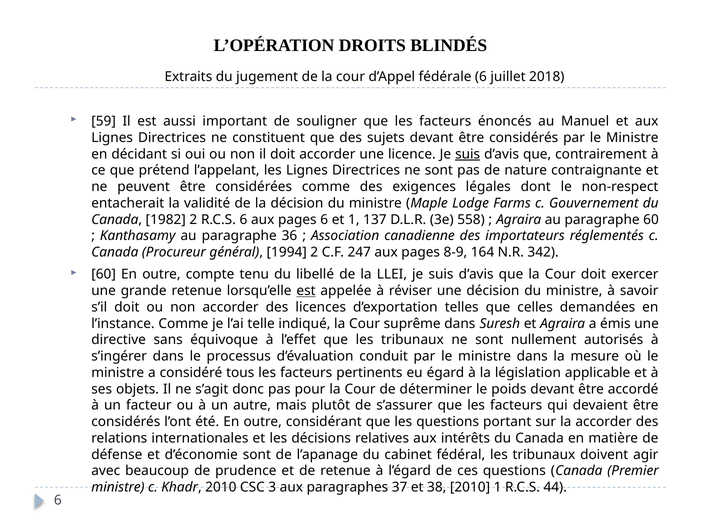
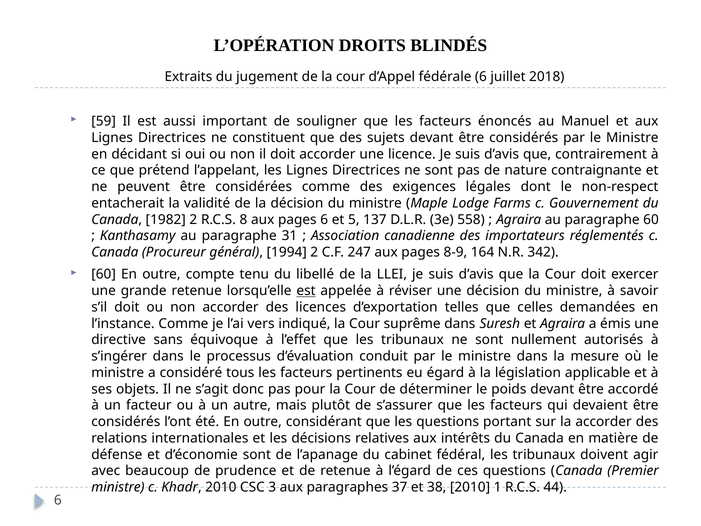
suis at (468, 154) underline: present -> none
R.C.S 6: 6 -> 8
et 1: 1 -> 5
36: 36 -> 31
telle: telle -> vers
